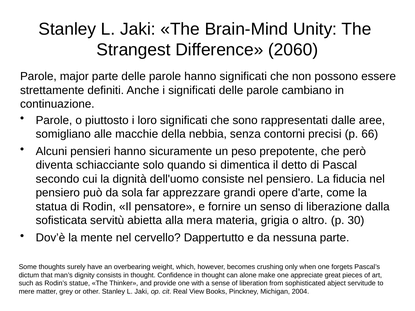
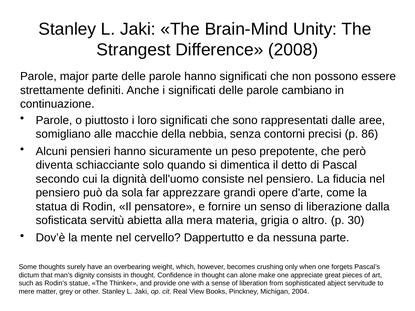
2060: 2060 -> 2008
66: 66 -> 86
